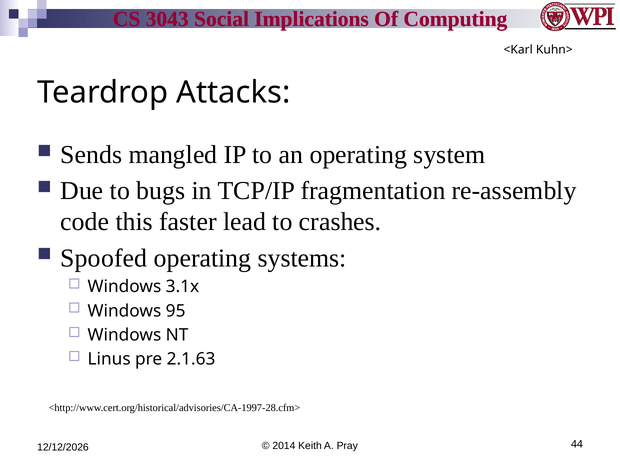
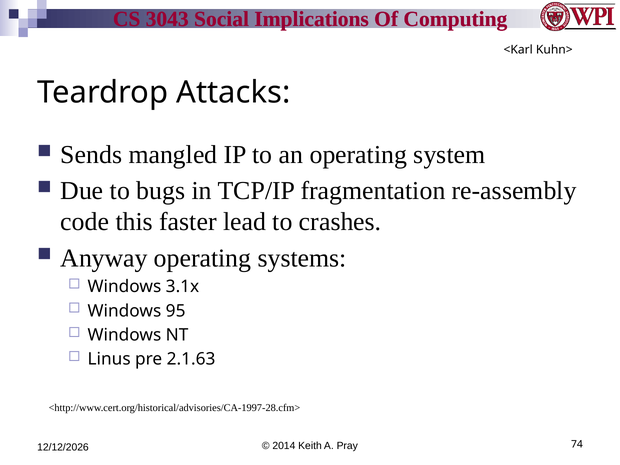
Spoofed: Spoofed -> Anyway
44: 44 -> 74
